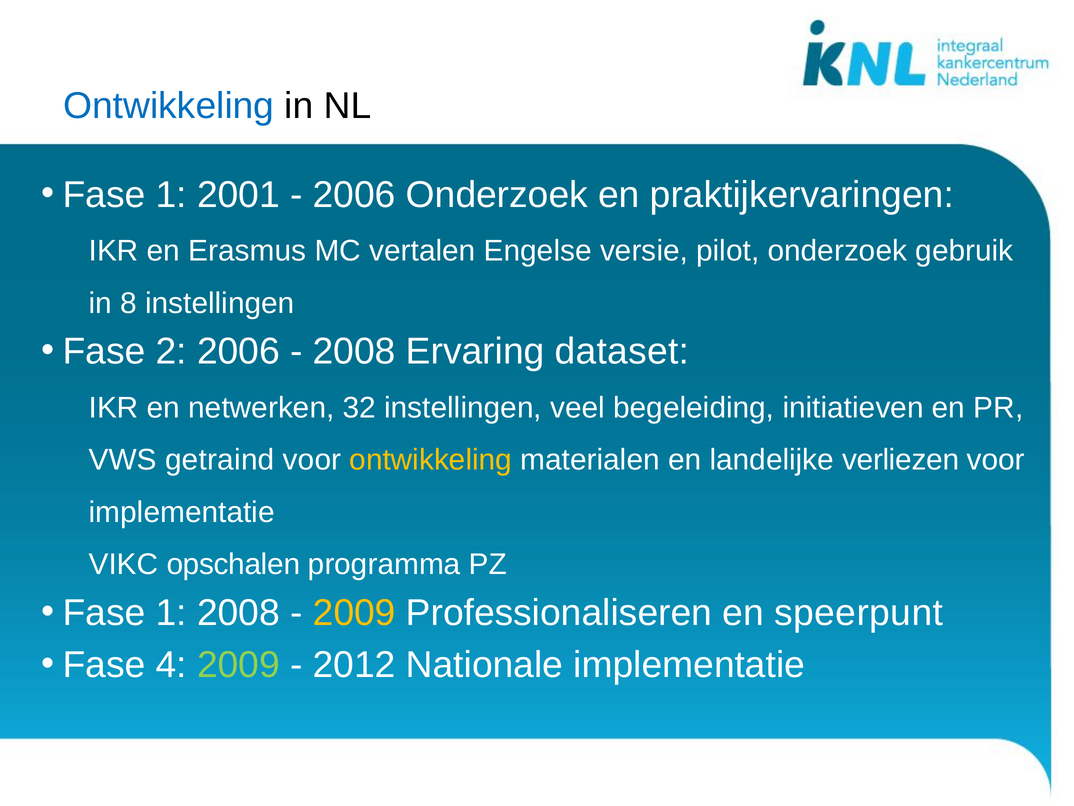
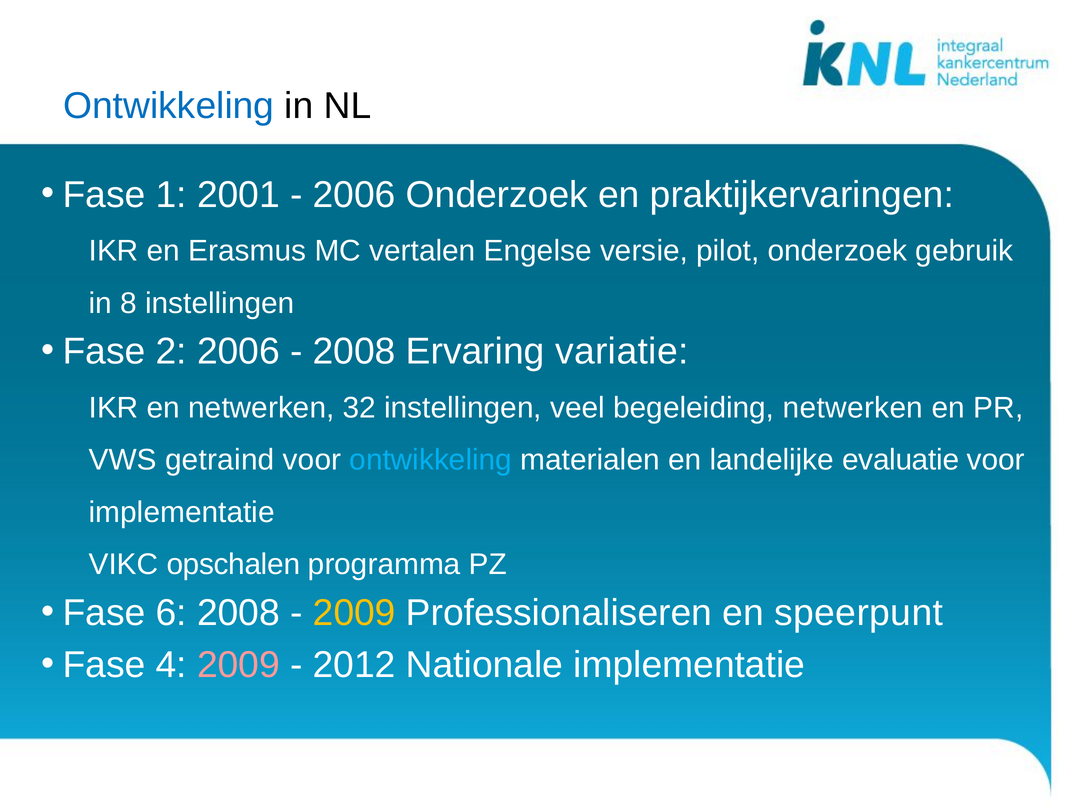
dataset: dataset -> variatie
begeleiding initiatieven: initiatieven -> netwerken
ontwikkeling at (431, 460) colour: yellow -> light blue
verliezen: verliezen -> evaluatie
1 at (171, 612): 1 -> 6
2009 at (238, 665) colour: light green -> pink
